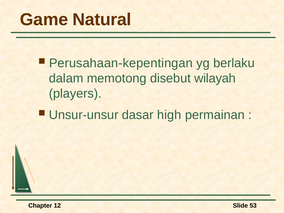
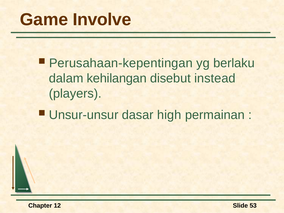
Natural: Natural -> Involve
memotong: memotong -> kehilangan
wilayah: wilayah -> instead
